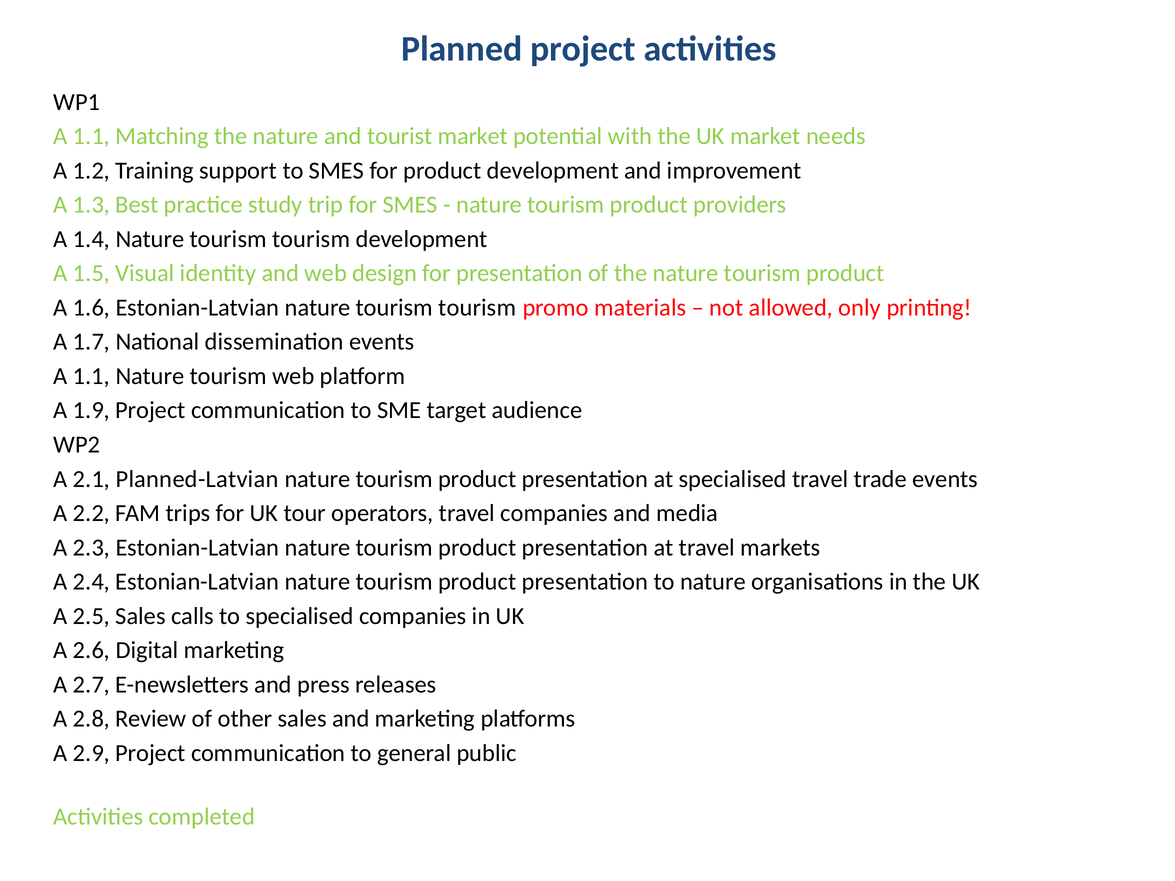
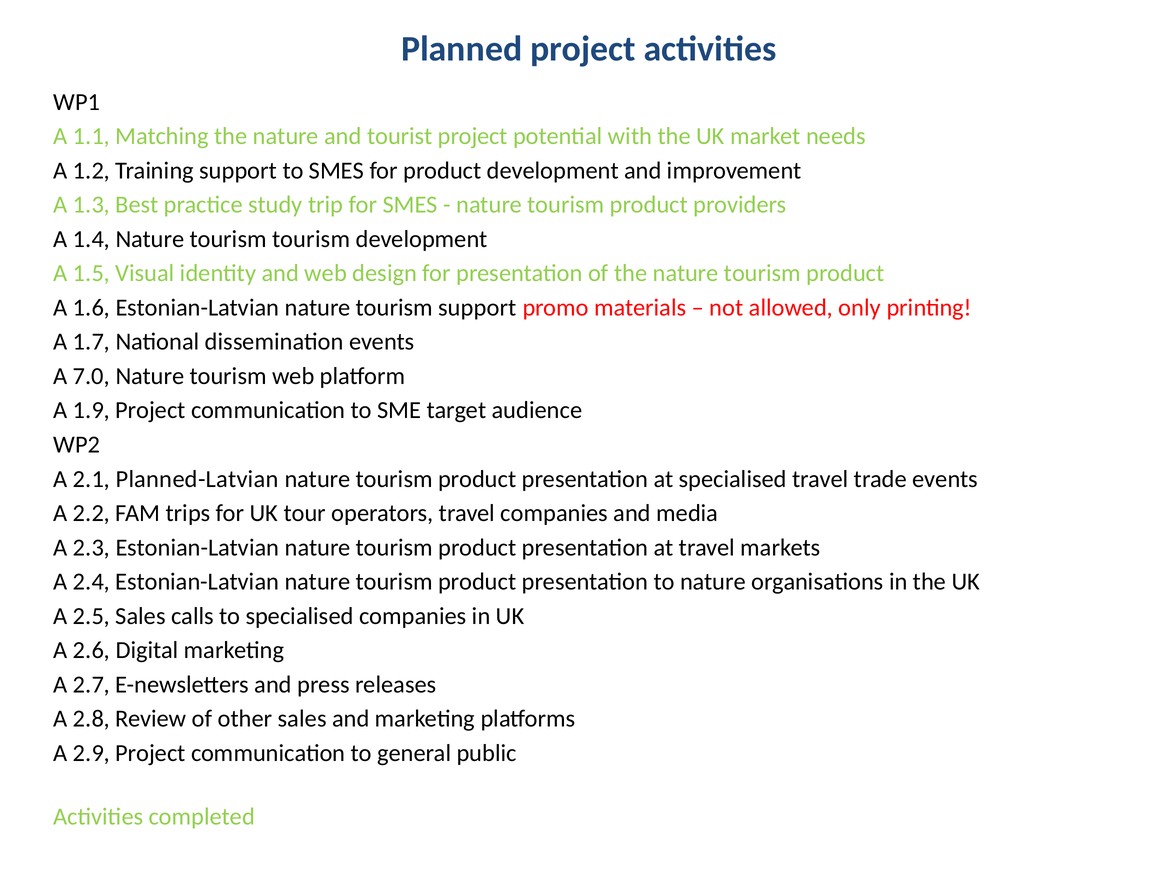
tourist market: market -> project
Estonian-Latvian nature tourism tourism: tourism -> support
1.1 at (91, 376): 1.1 -> 7.0
